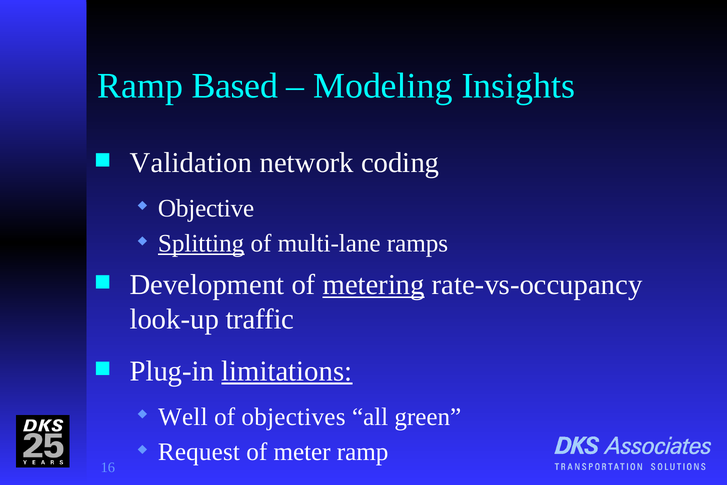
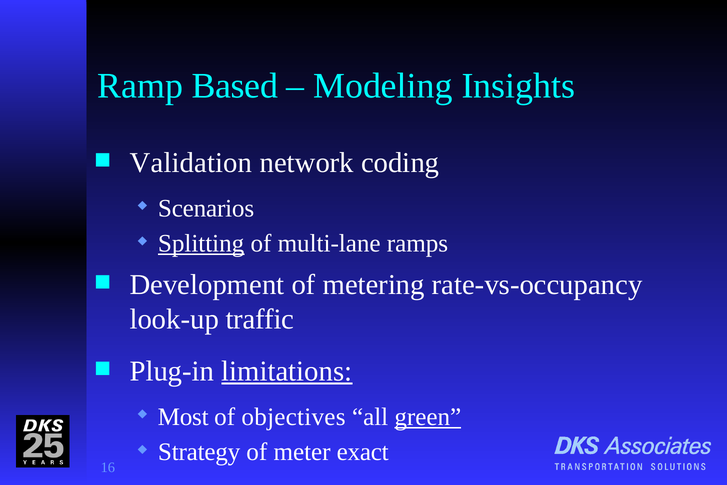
Objective: Objective -> Scenarios
metering underline: present -> none
Well: Well -> Most
green underline: none -> present
Request: Request -> Strategy
meter ramp: ramp -> exact
